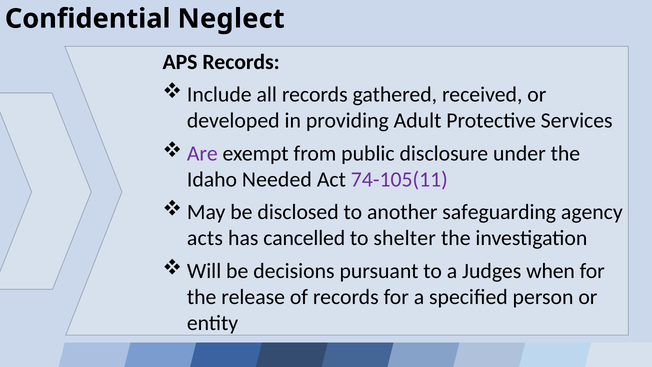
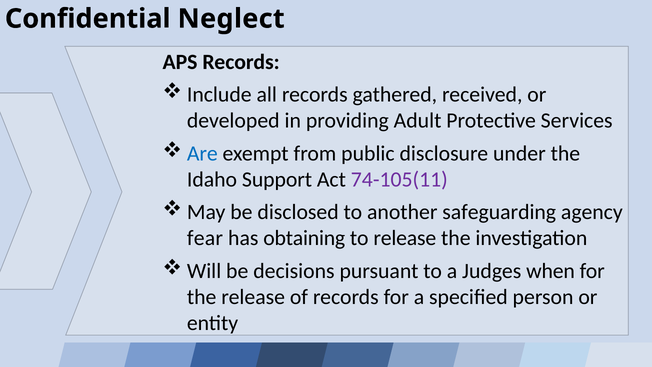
Are colour: purple -> blue
Needed: Needed -> Support
acts: acts -> fear
cancelled: cancelled -> obtaining
to shelter: shelter -> release
